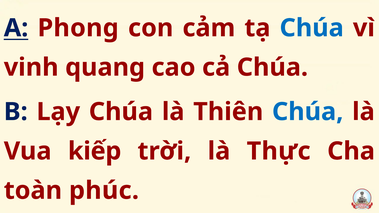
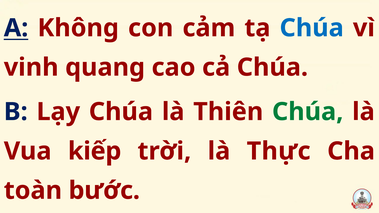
Phong: Phong -> Không
Chúa at (308, 112) colour: blue -> green
phúc: phúc -> bước
